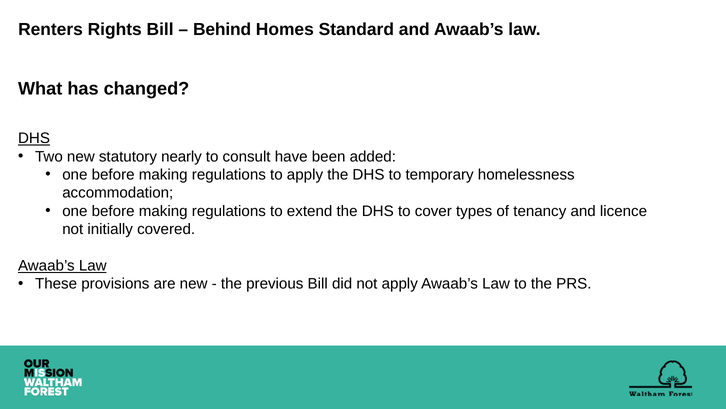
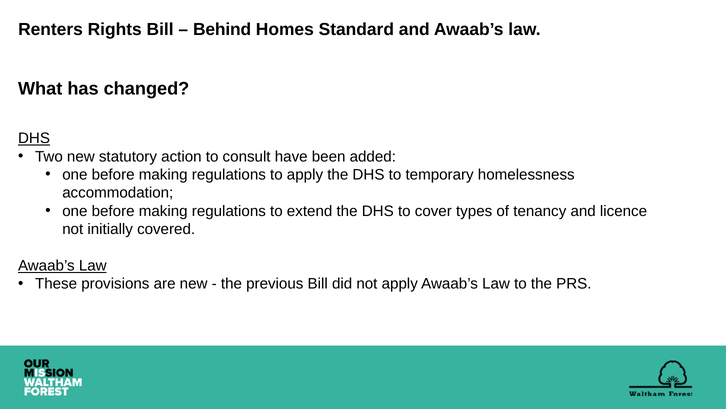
nearly: nearly -> action
